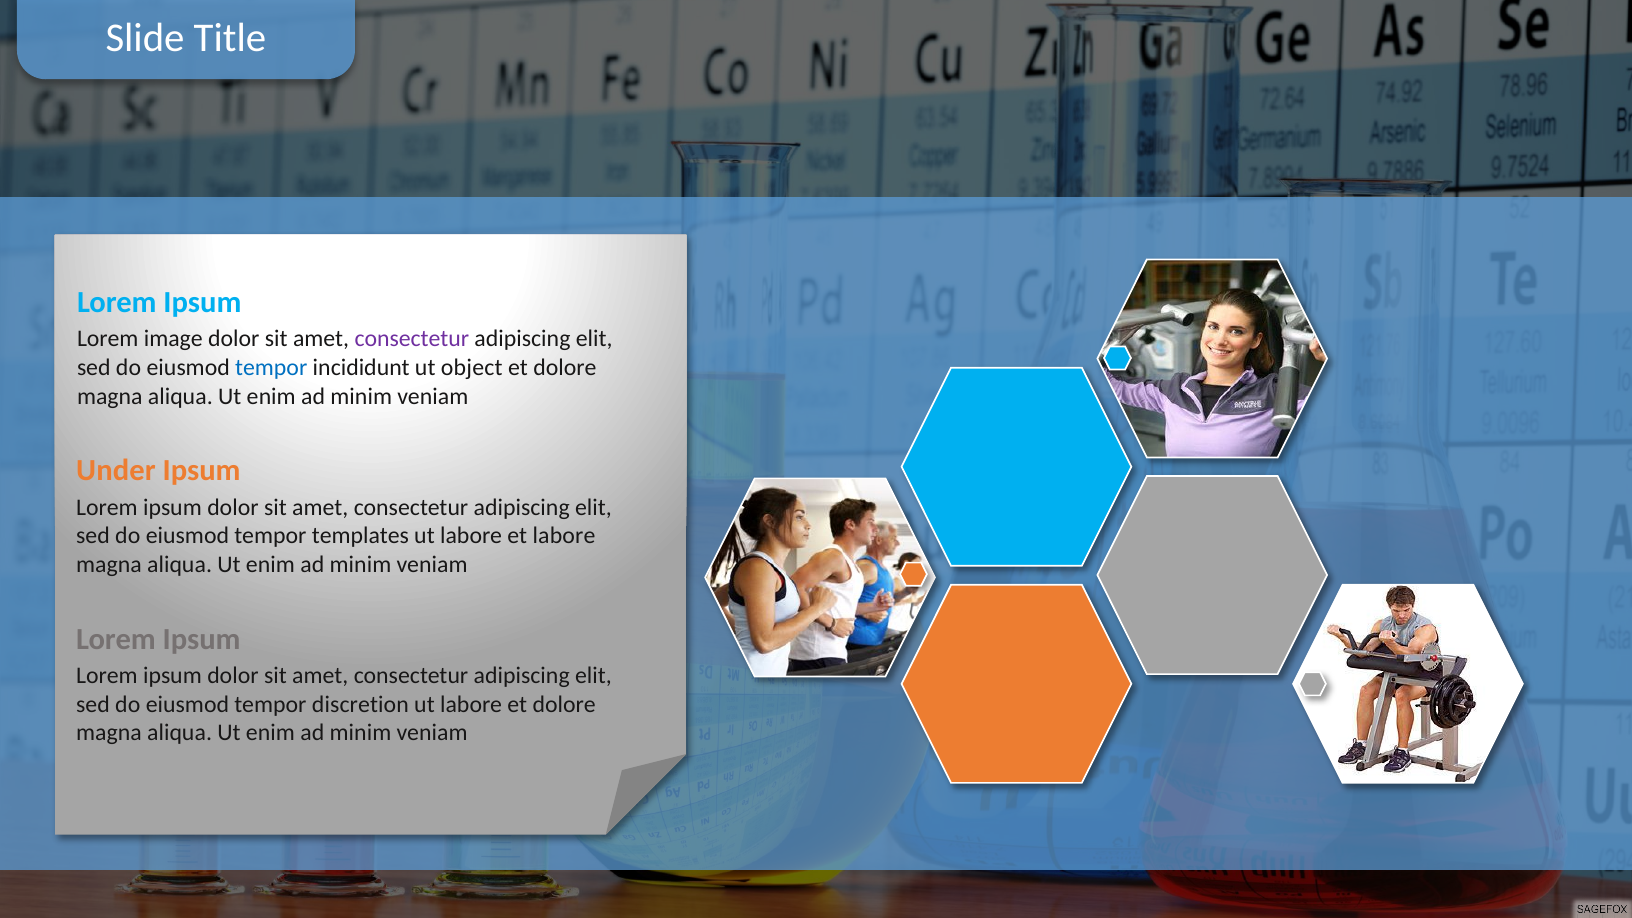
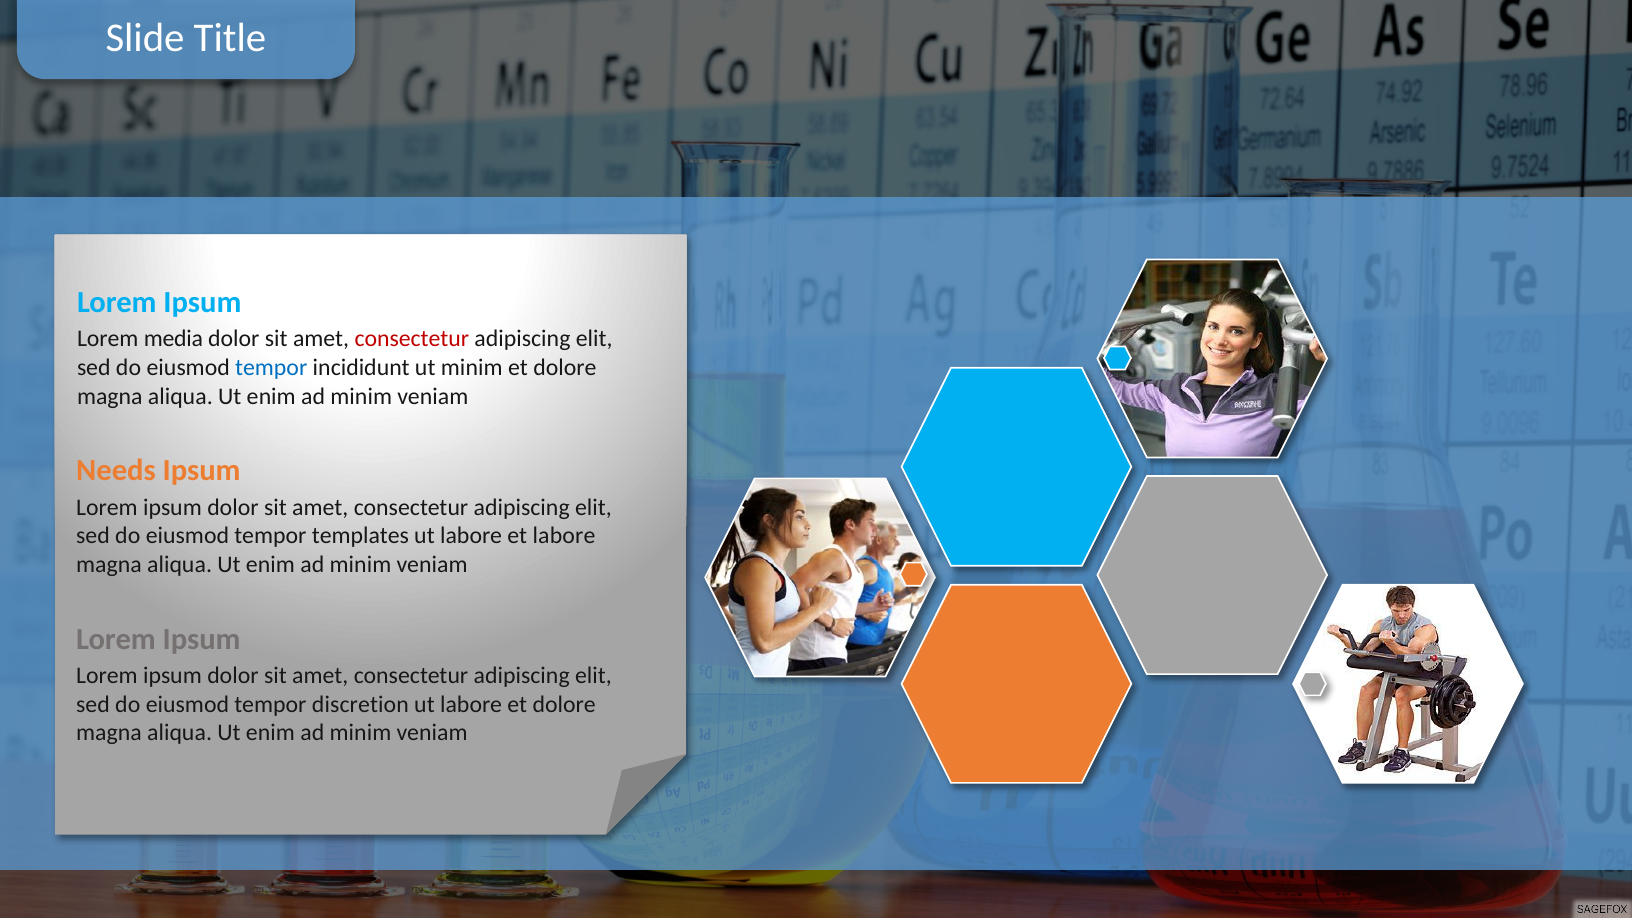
image: image -> media
consectetur at (412, 339) colour: purple -> red
ut object: object -> minim
Under: Under -> Needs
